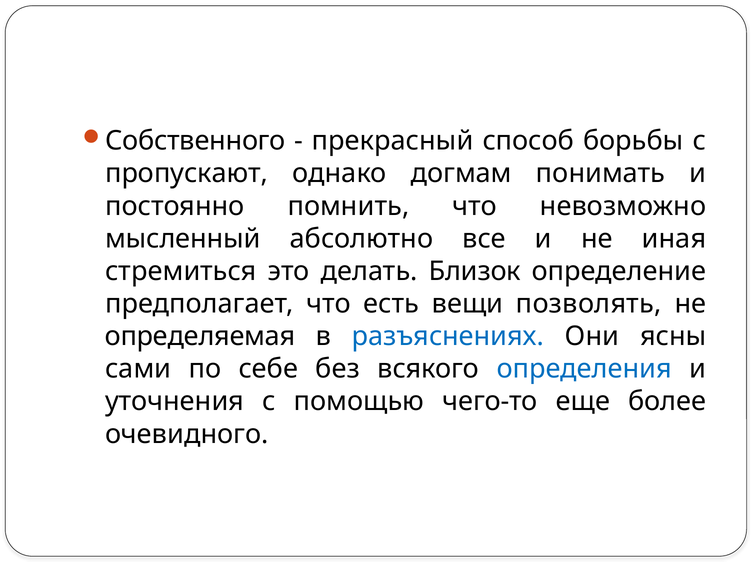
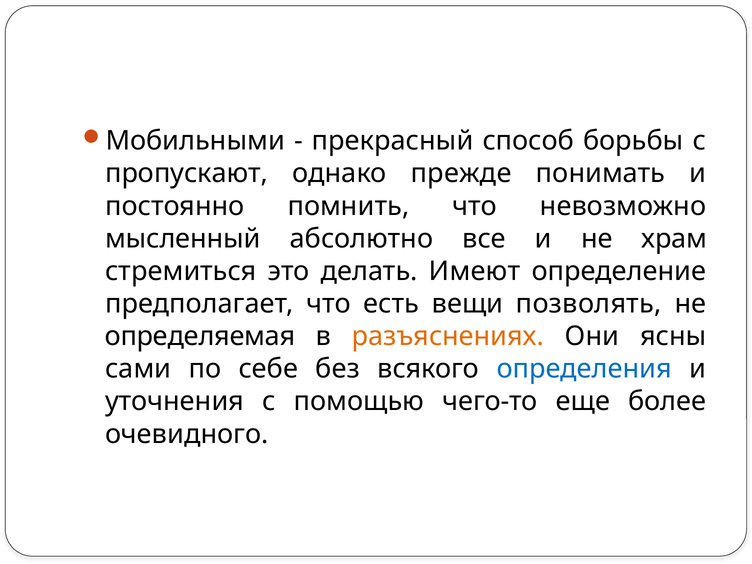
Собственного: Собственного -> Мобильными
догмам: догмам -> прежде
иная: иная -> храм
Близок: Близок -> Имеют
разъяснениях colour: blue -> orange
